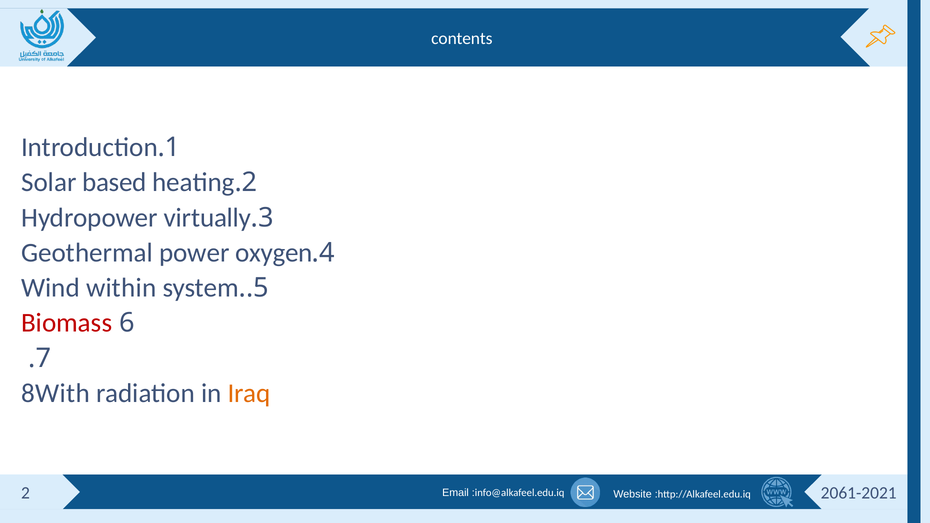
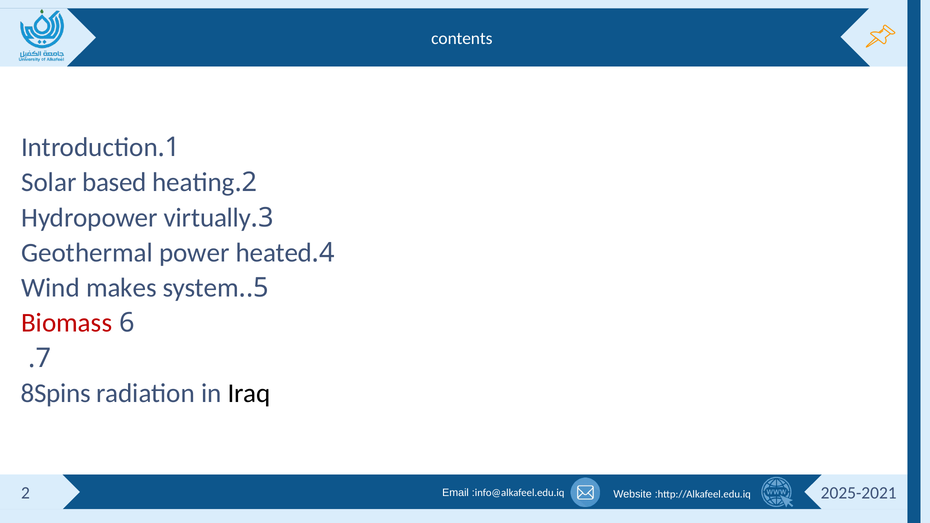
oxygen: oxygen -> heated
within: within -> makes
8With: 8With -> 8Spins
Iraq colour: orange -> black
2061-2021: 2061-2021 -> 2025-2021
